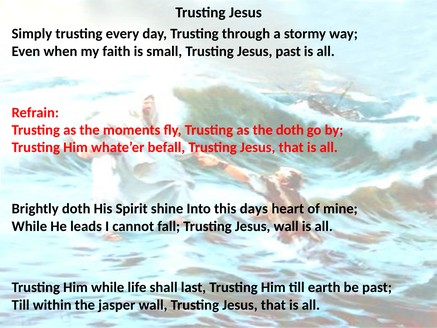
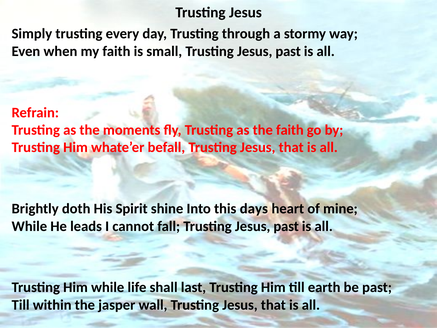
the doth: doth -> faith
fall Trusting Jesus wall: wall -> past
